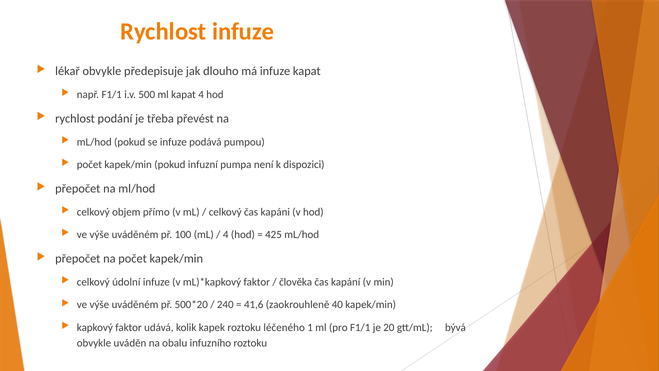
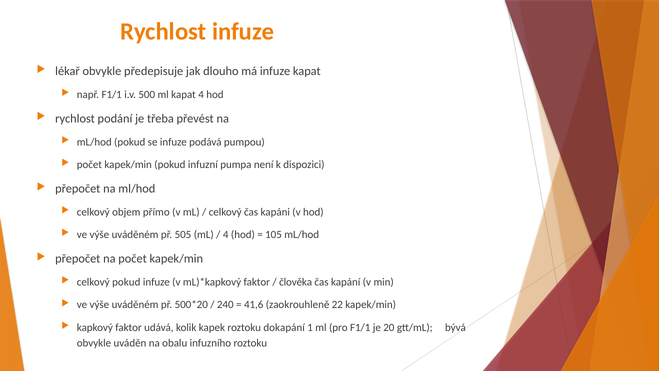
100: 100 -> 505
425: 425 -> 105
celkový údolní: údolní -> pokud
40: 40 -> 22
léčeného: léčeného -> dokapání
